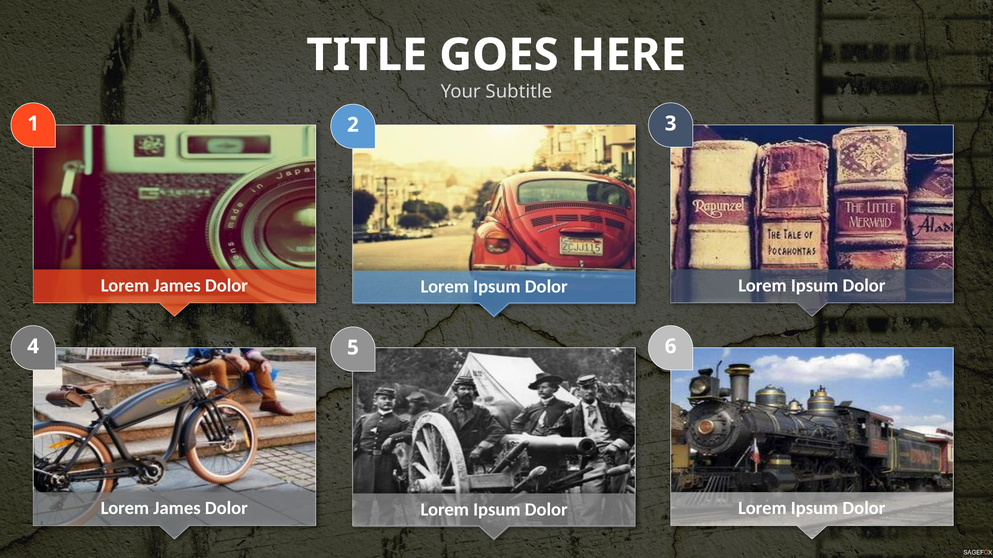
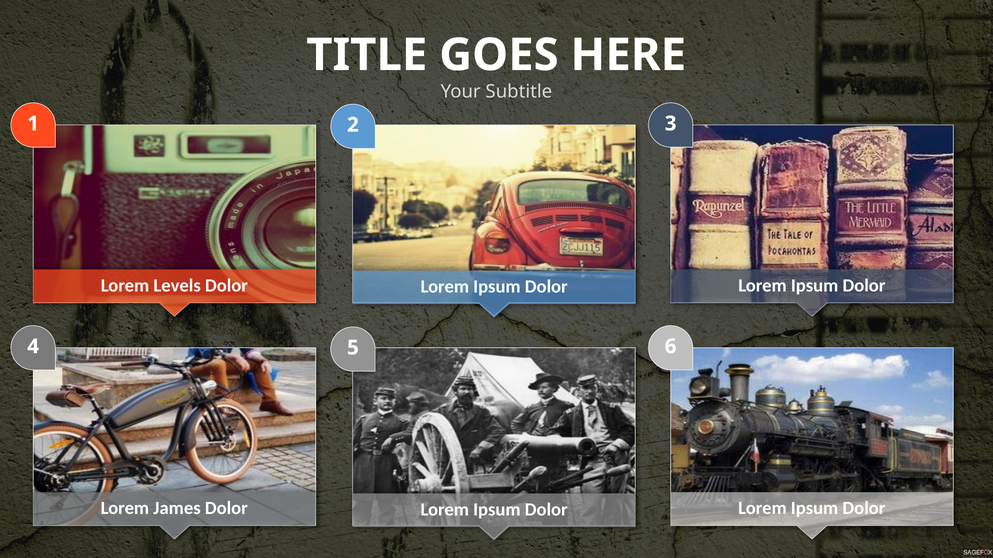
James at (177, 286): James -> Levels
